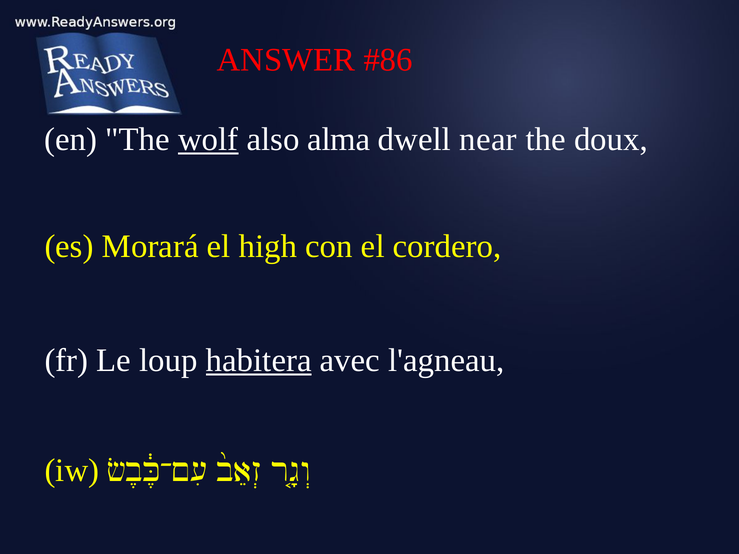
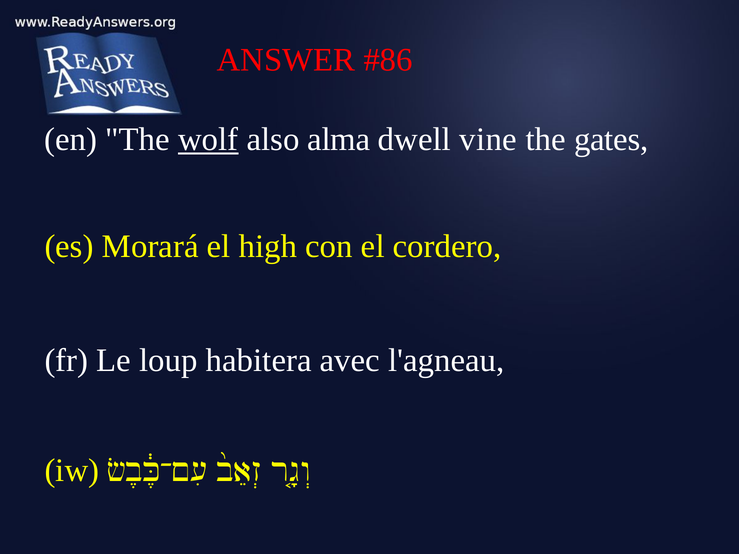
near: near -> vine
doux: doux -> gates
habitera underline: present -> none
